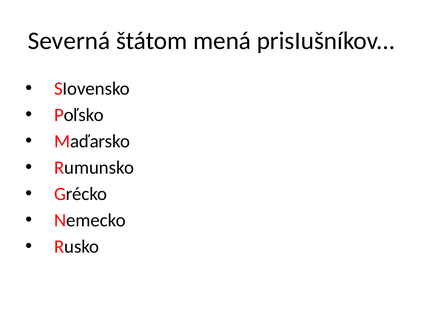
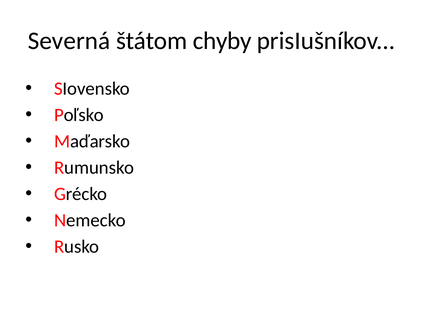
mená: mená -> chyby
